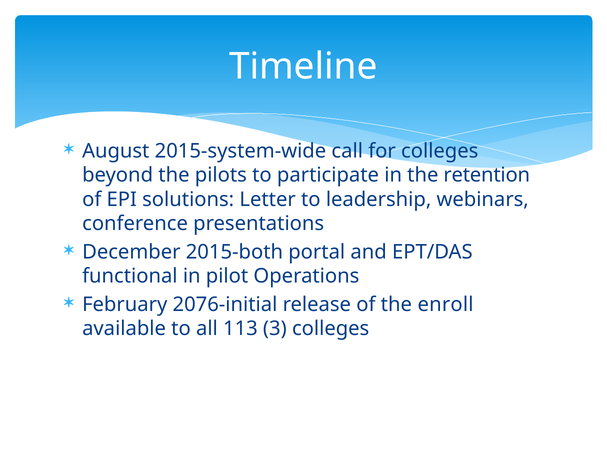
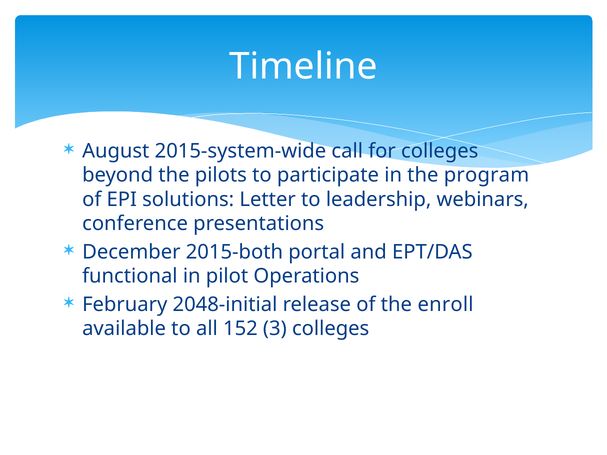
retention: retention -> program
2076-initial: 2076-initial -> 2048-initial
113: 113 -> 152
